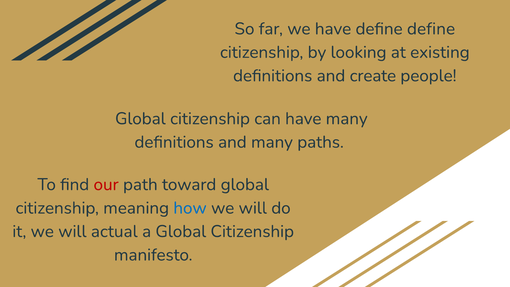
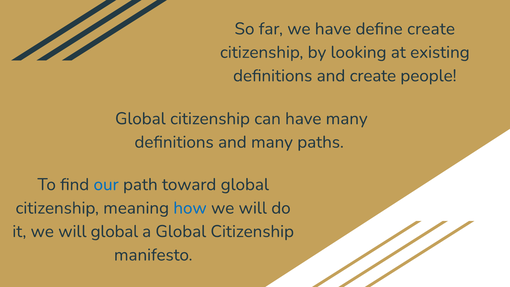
define define: define -> create
our colour: red -> blue
will actual: actual -> global
